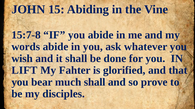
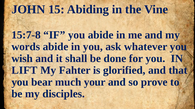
much shall: shall -> your
